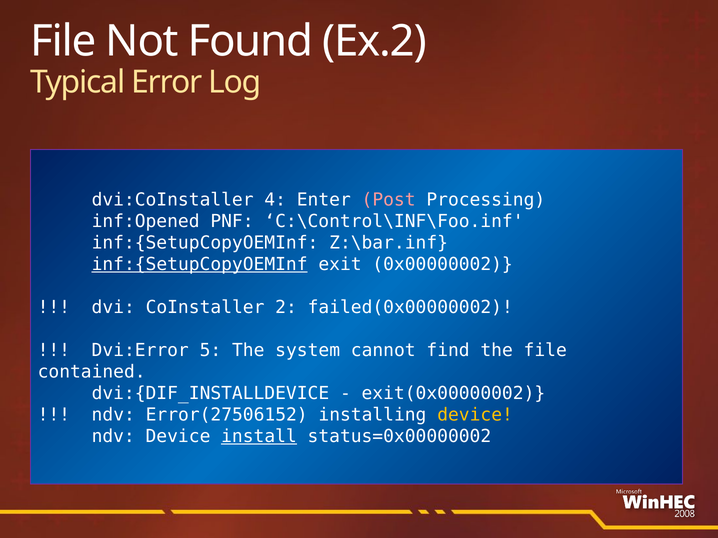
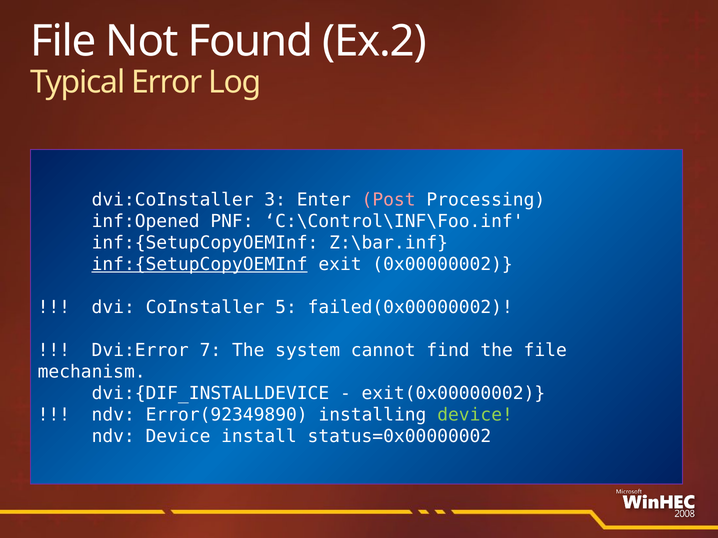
4: 4 -> 3
2: 2 -> 5
5: 5 -> 7
contained: contained -> mechanism
Error(27506152: Error(27506152 -> Error(92349890
device at (475, 415) colour: yellow -> light green
install underline: present -> none
